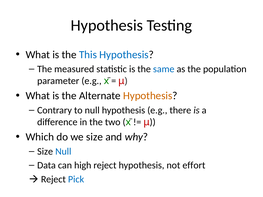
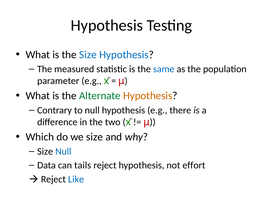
the This: This -> Size
Alternate colour: black -> green
high: high -> tails
Pick: Pick -> Like
